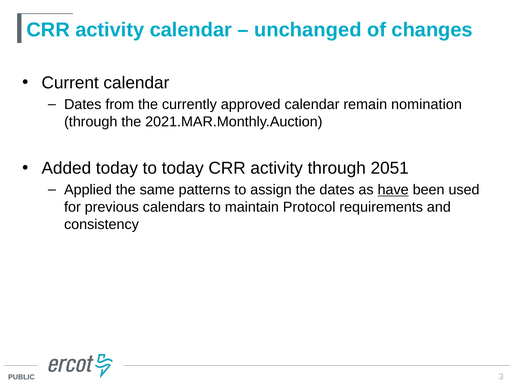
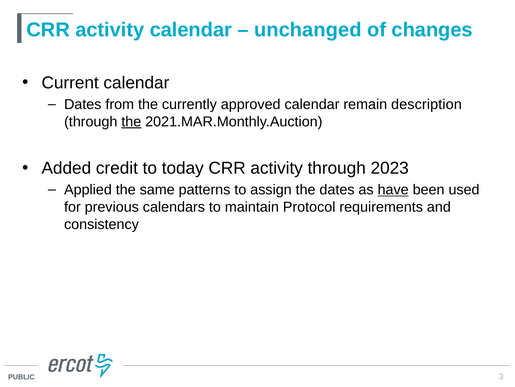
nomination: nomination -> description
the at (131, 121) underline: none -> present
Added today: today -> credit
2051: 2051 -> 2023
